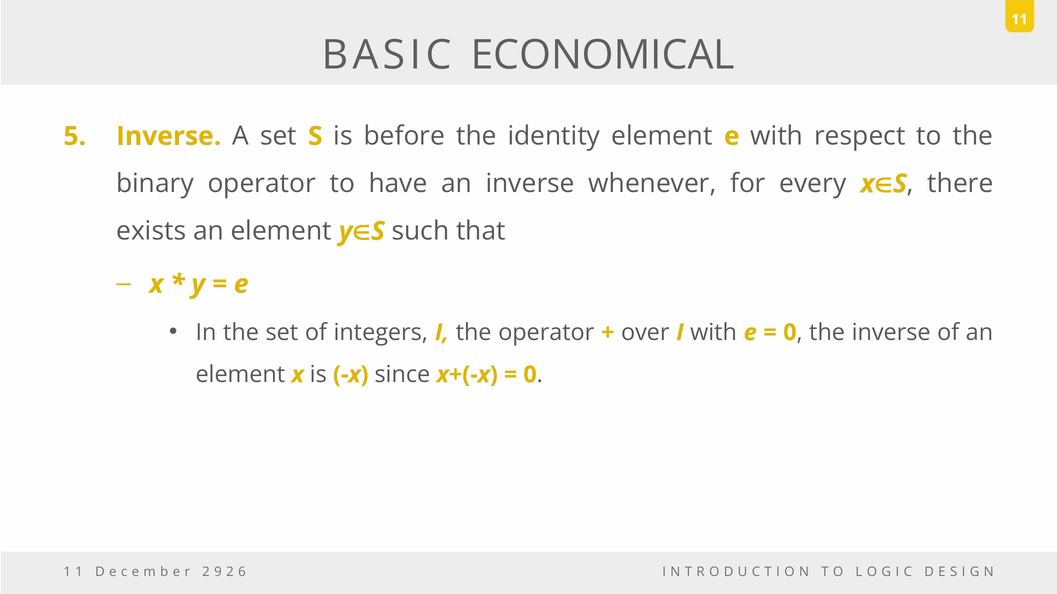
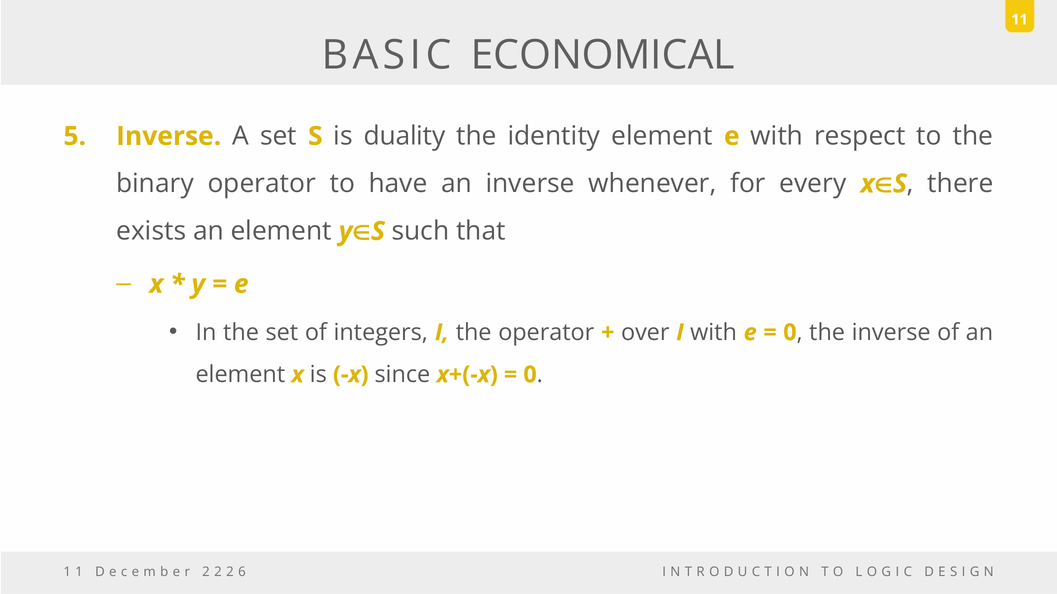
before: before -> duality
9 at (218, 573): 9 -> 2
